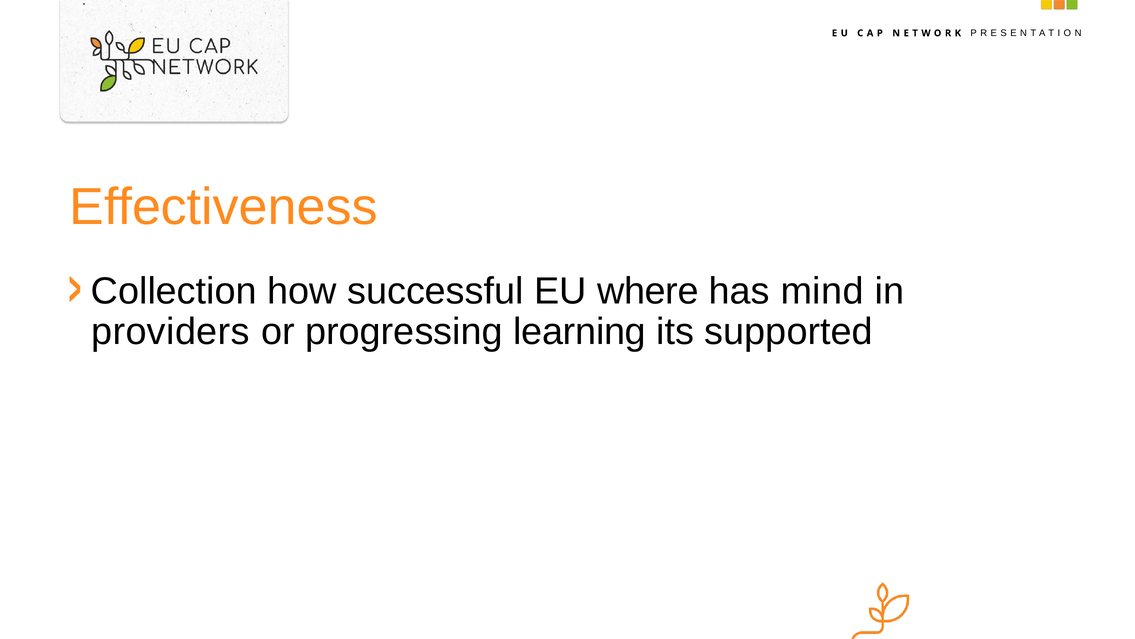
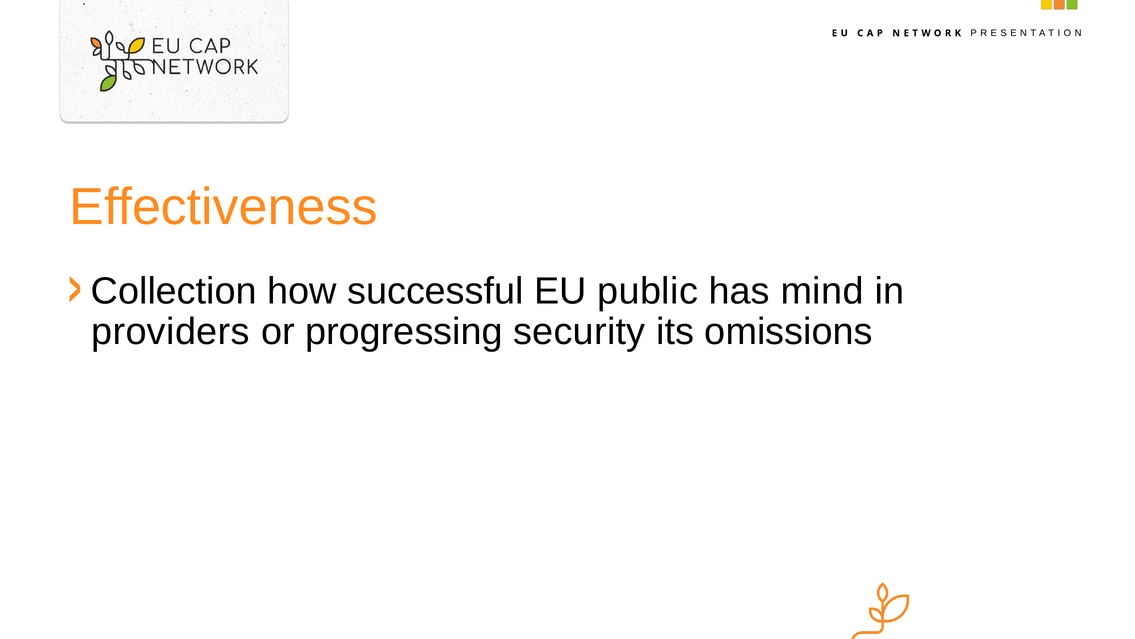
where: where -> public
learning: learning -> security
supported: supported -> omissions
